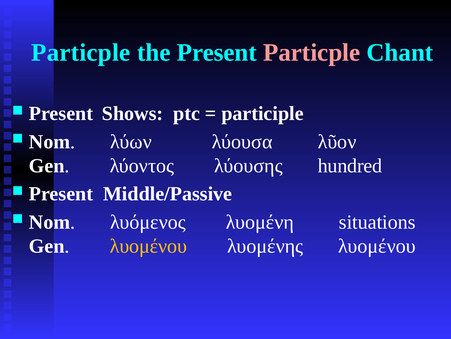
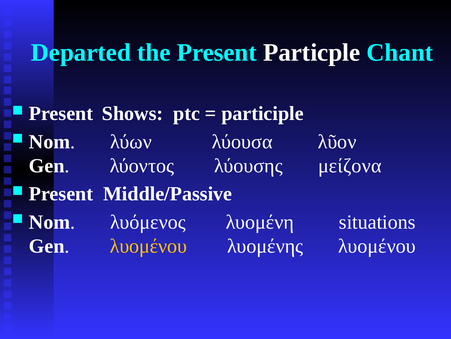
Particple at (81, 52): Particple -> Departed
Particple at (312, 52) colour: pink -> white
hundred: hundred -> μείζονα
